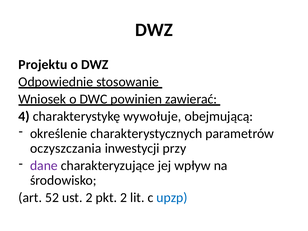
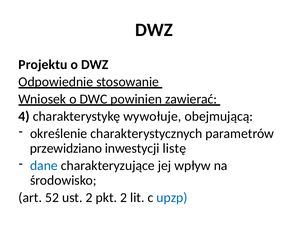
oczyszczania: oczyszczania -> przewidziano
przy: przy -> listę
dane colour: purple -> blue
